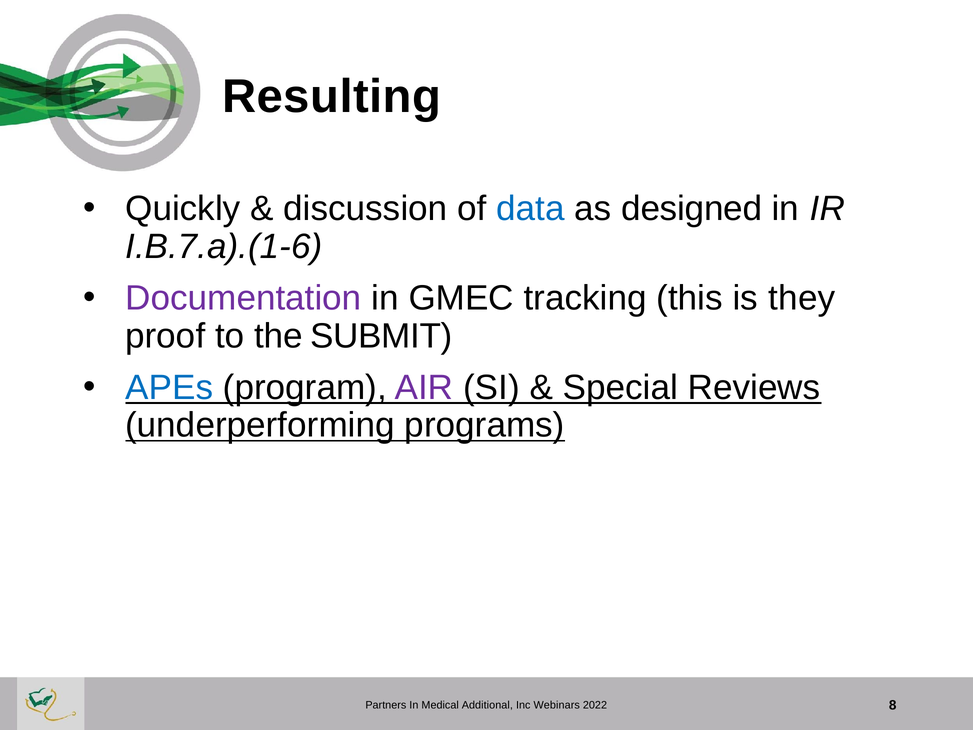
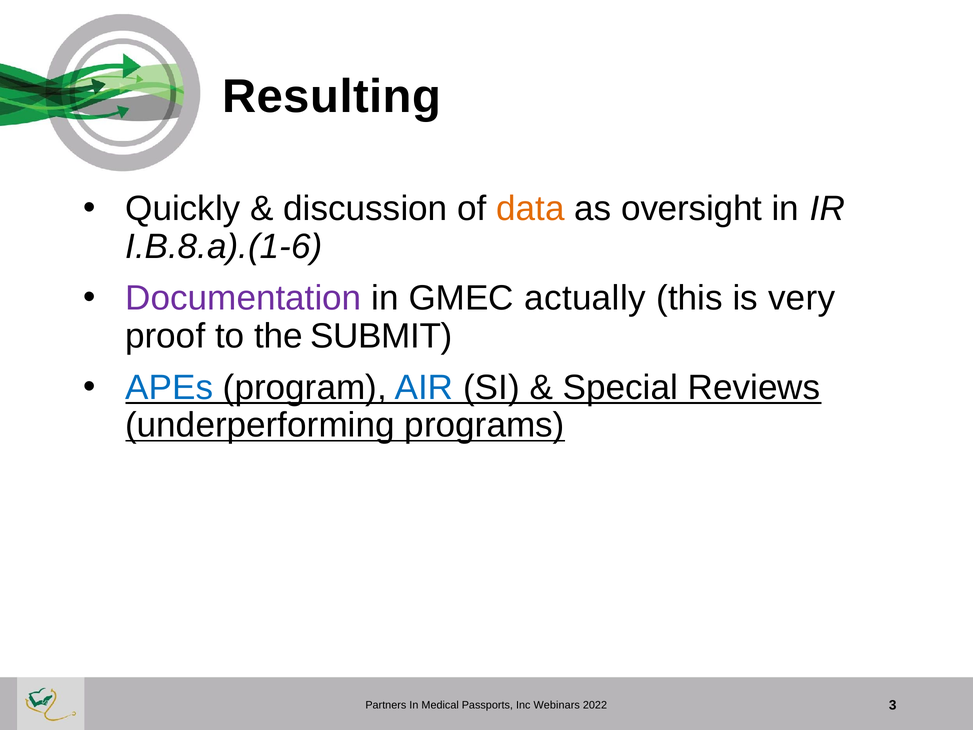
data colour: blue -> orange
designed: designed -> oversight
I.B.7.a).(1-6: I.B.7.a).(1-6 -> I.B.8.a).(1-6
tracking: tracking -> actually
they: they -> very
AIR colour: purple -> blue
Additional: Additional -> Passports
8: 8 -> 3
